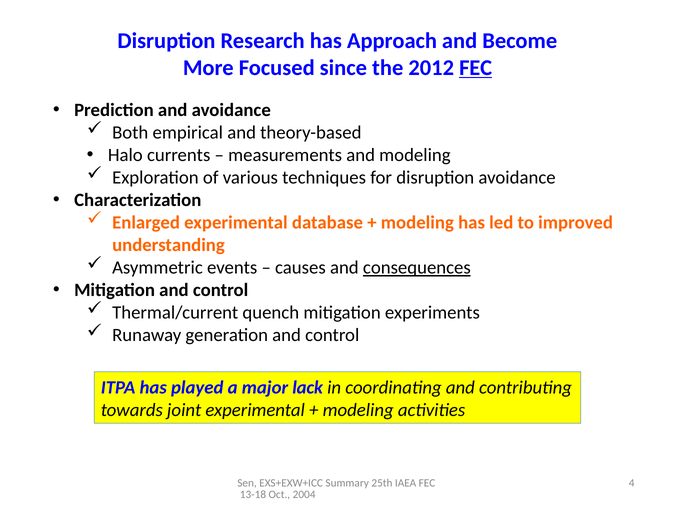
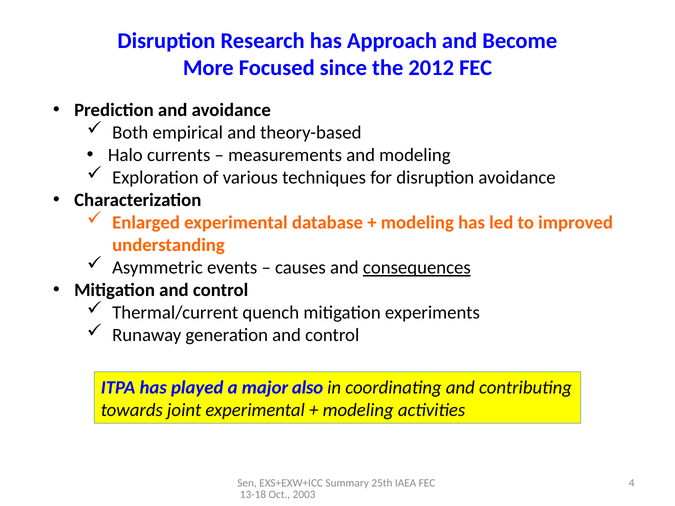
FEC at (476, 68) underline: present -> none
lack: lack -> also
2004: 2004 -> 2003
